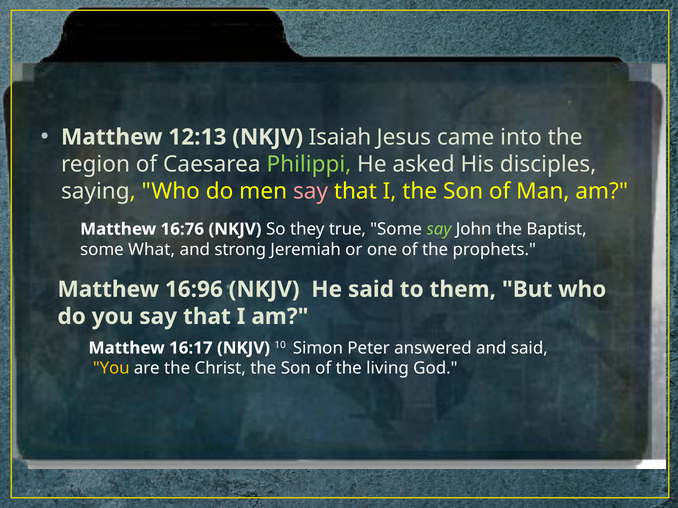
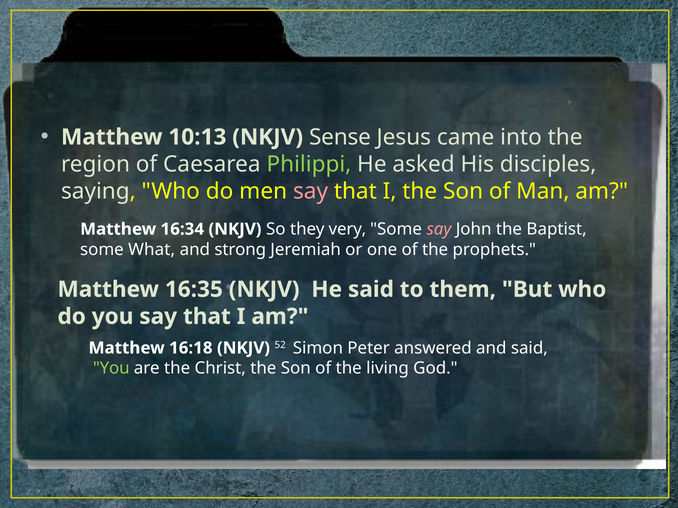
12:13: 12:13 -> 10:13
Isaiah: Isaiah -> Sense
16:76: 16:76 -> 16:34
true: true -> very
say at (439, 229) colour: light green -> pink
16:96: 16:96 -> 16:35
16:17: 16:17 -> 16:18
10: 10 -> 52
You at (111, 369) colour: yellow -> light green
